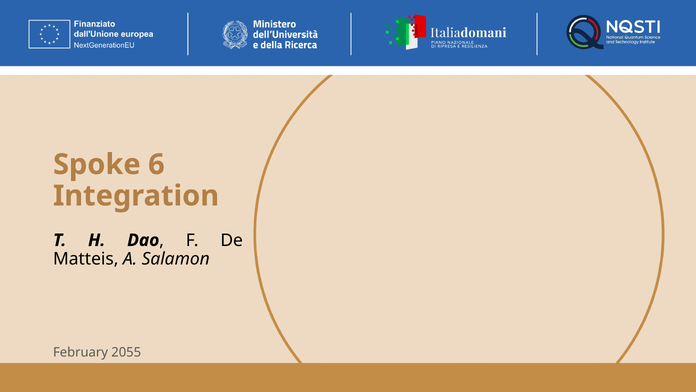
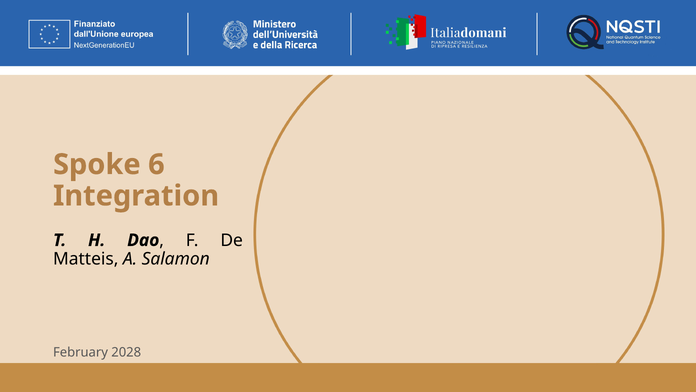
2055: 2055 -> 2028
